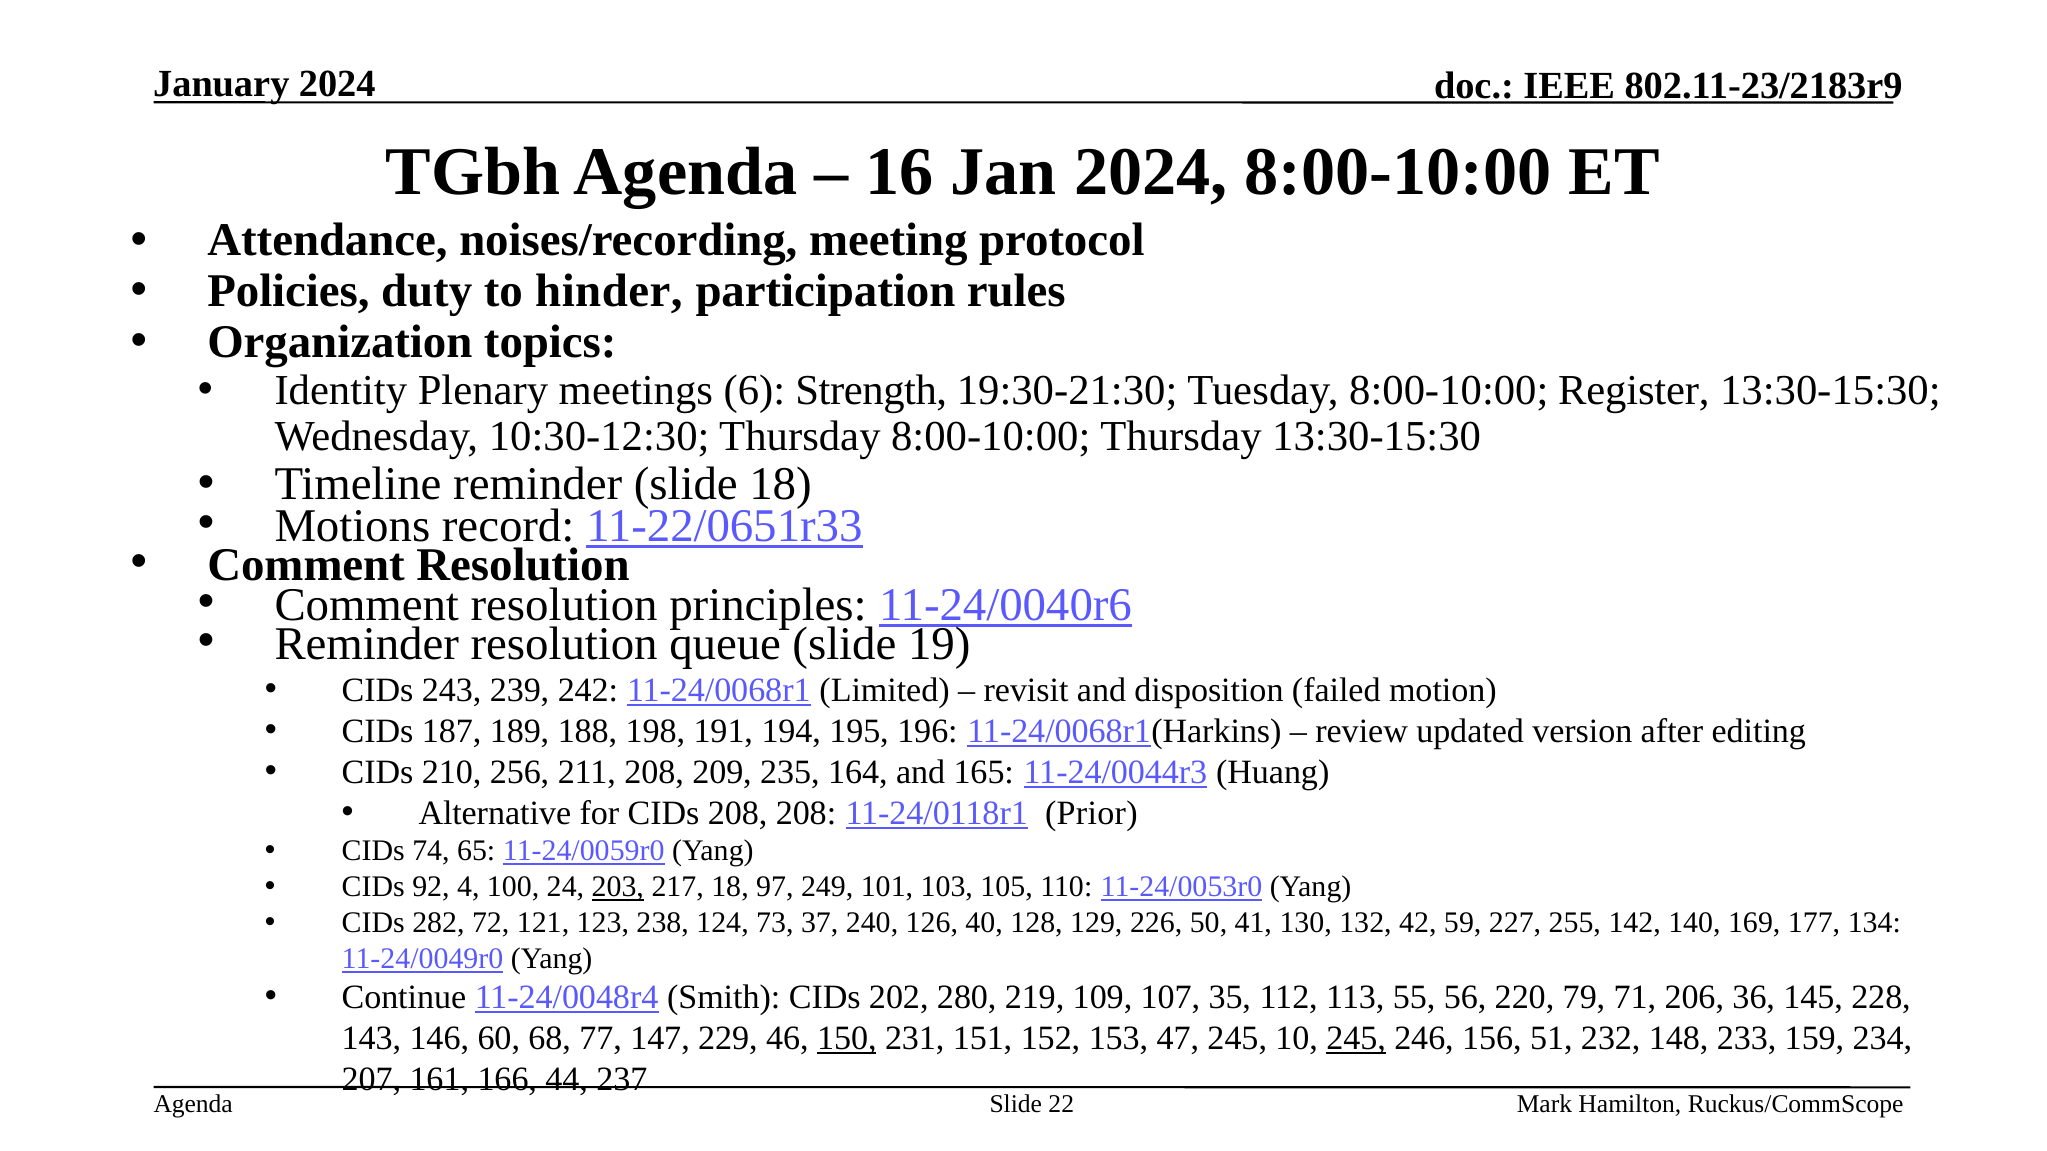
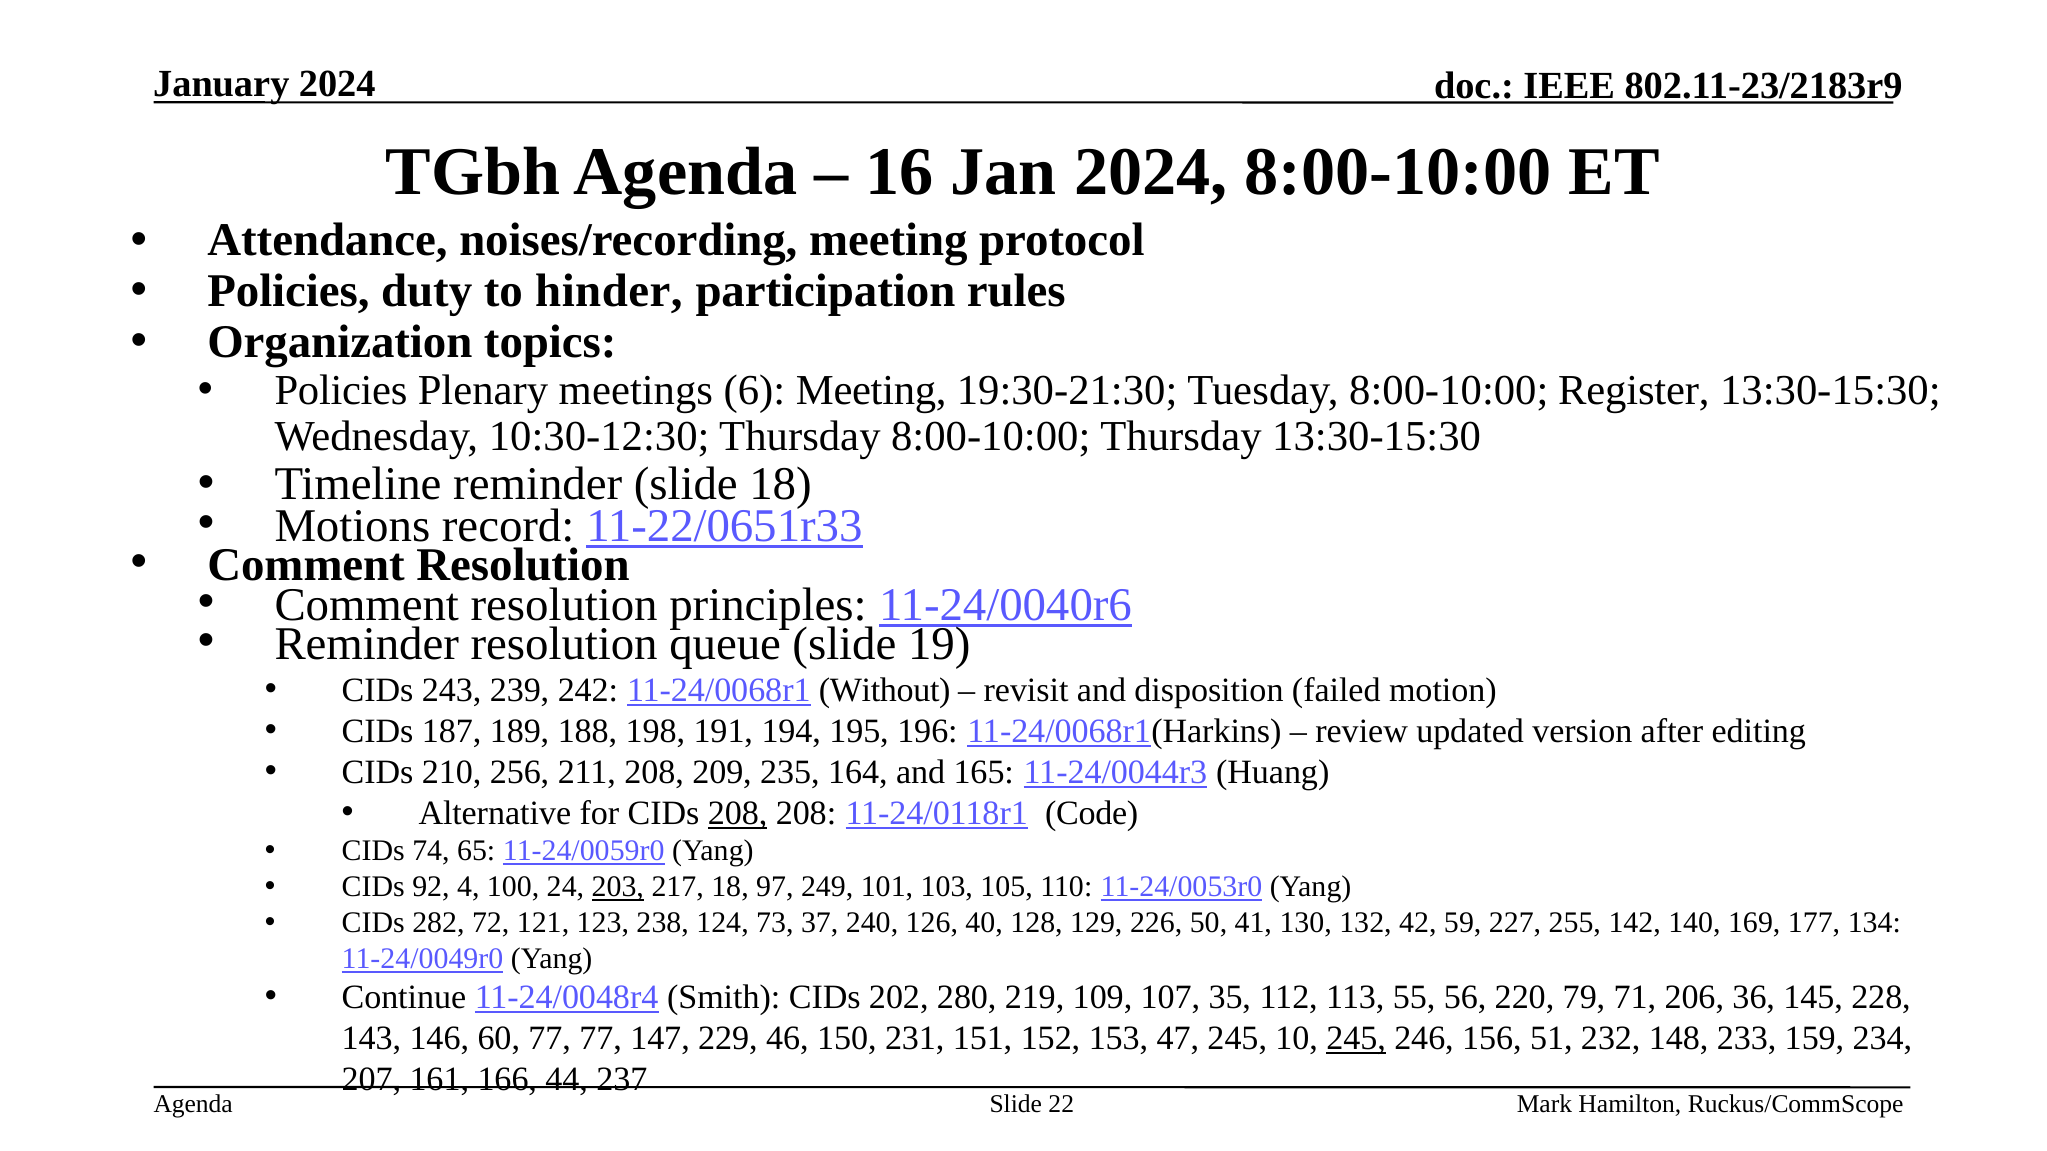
Identity at (341, 390): Identity -> Policies
6 Strength: Strength -> Meeting
Limited: Limited -> Without
208 at (738, 813) underline: none -> present
Prior: Prior -> Code
60 68: 68 -> 77
150 underline: present -> none
